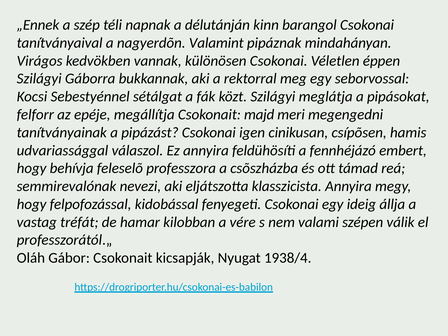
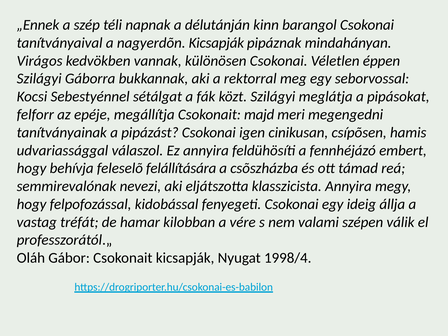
nagyerdõn Valamint: Valamint -> Kicsapják
professzora: professzora -> felállítására
1938/4: 1938/4 -> 1998/4
